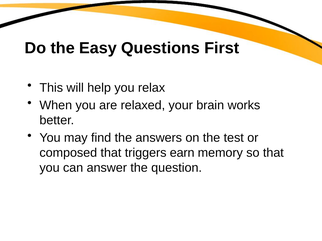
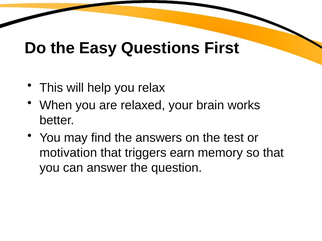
composed: composed -> motivation
